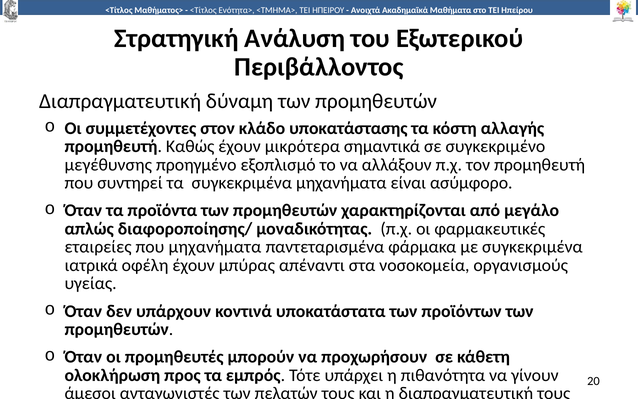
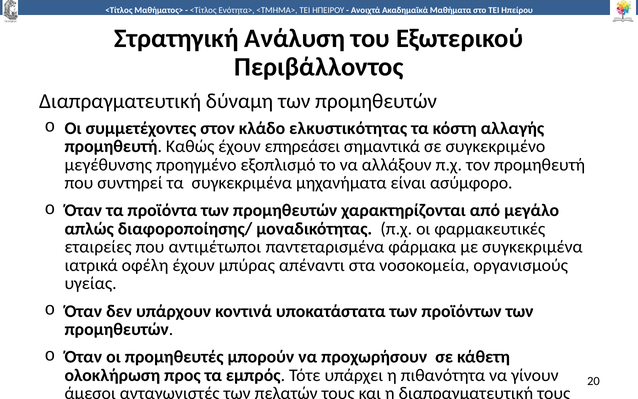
υποκατάστασης: υποκατάστασης -> ελκυστικότητας
μικρότερα: μικρότερα -> επηρεάσει
που μηχανήματα: μηχανήματα -> αντιμέτωποι
